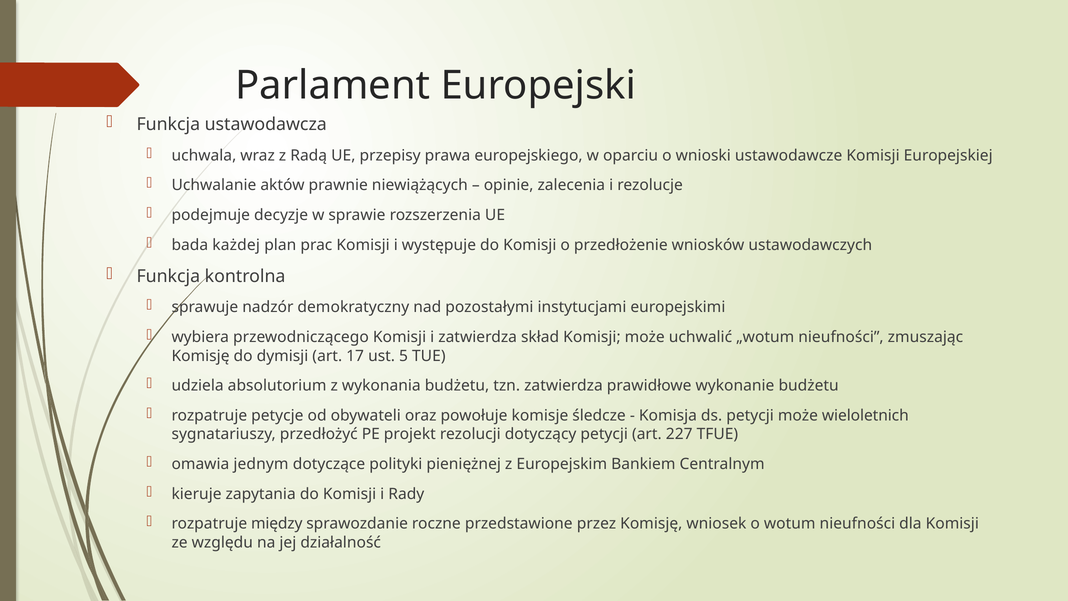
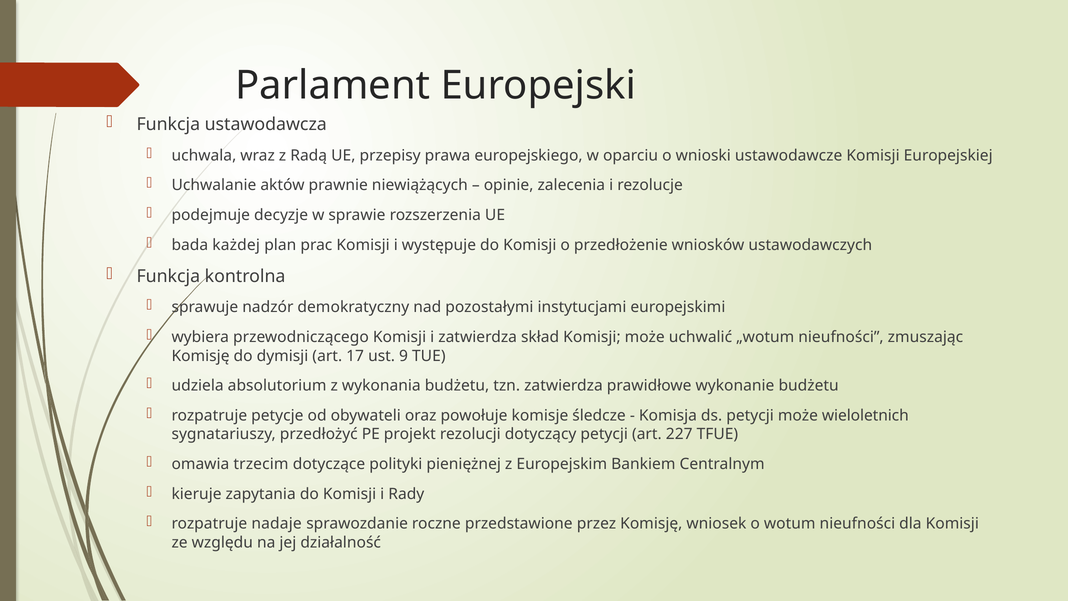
5: 5 -> 9
jednym: jednym -> trzecim
między: między -> nadaje
